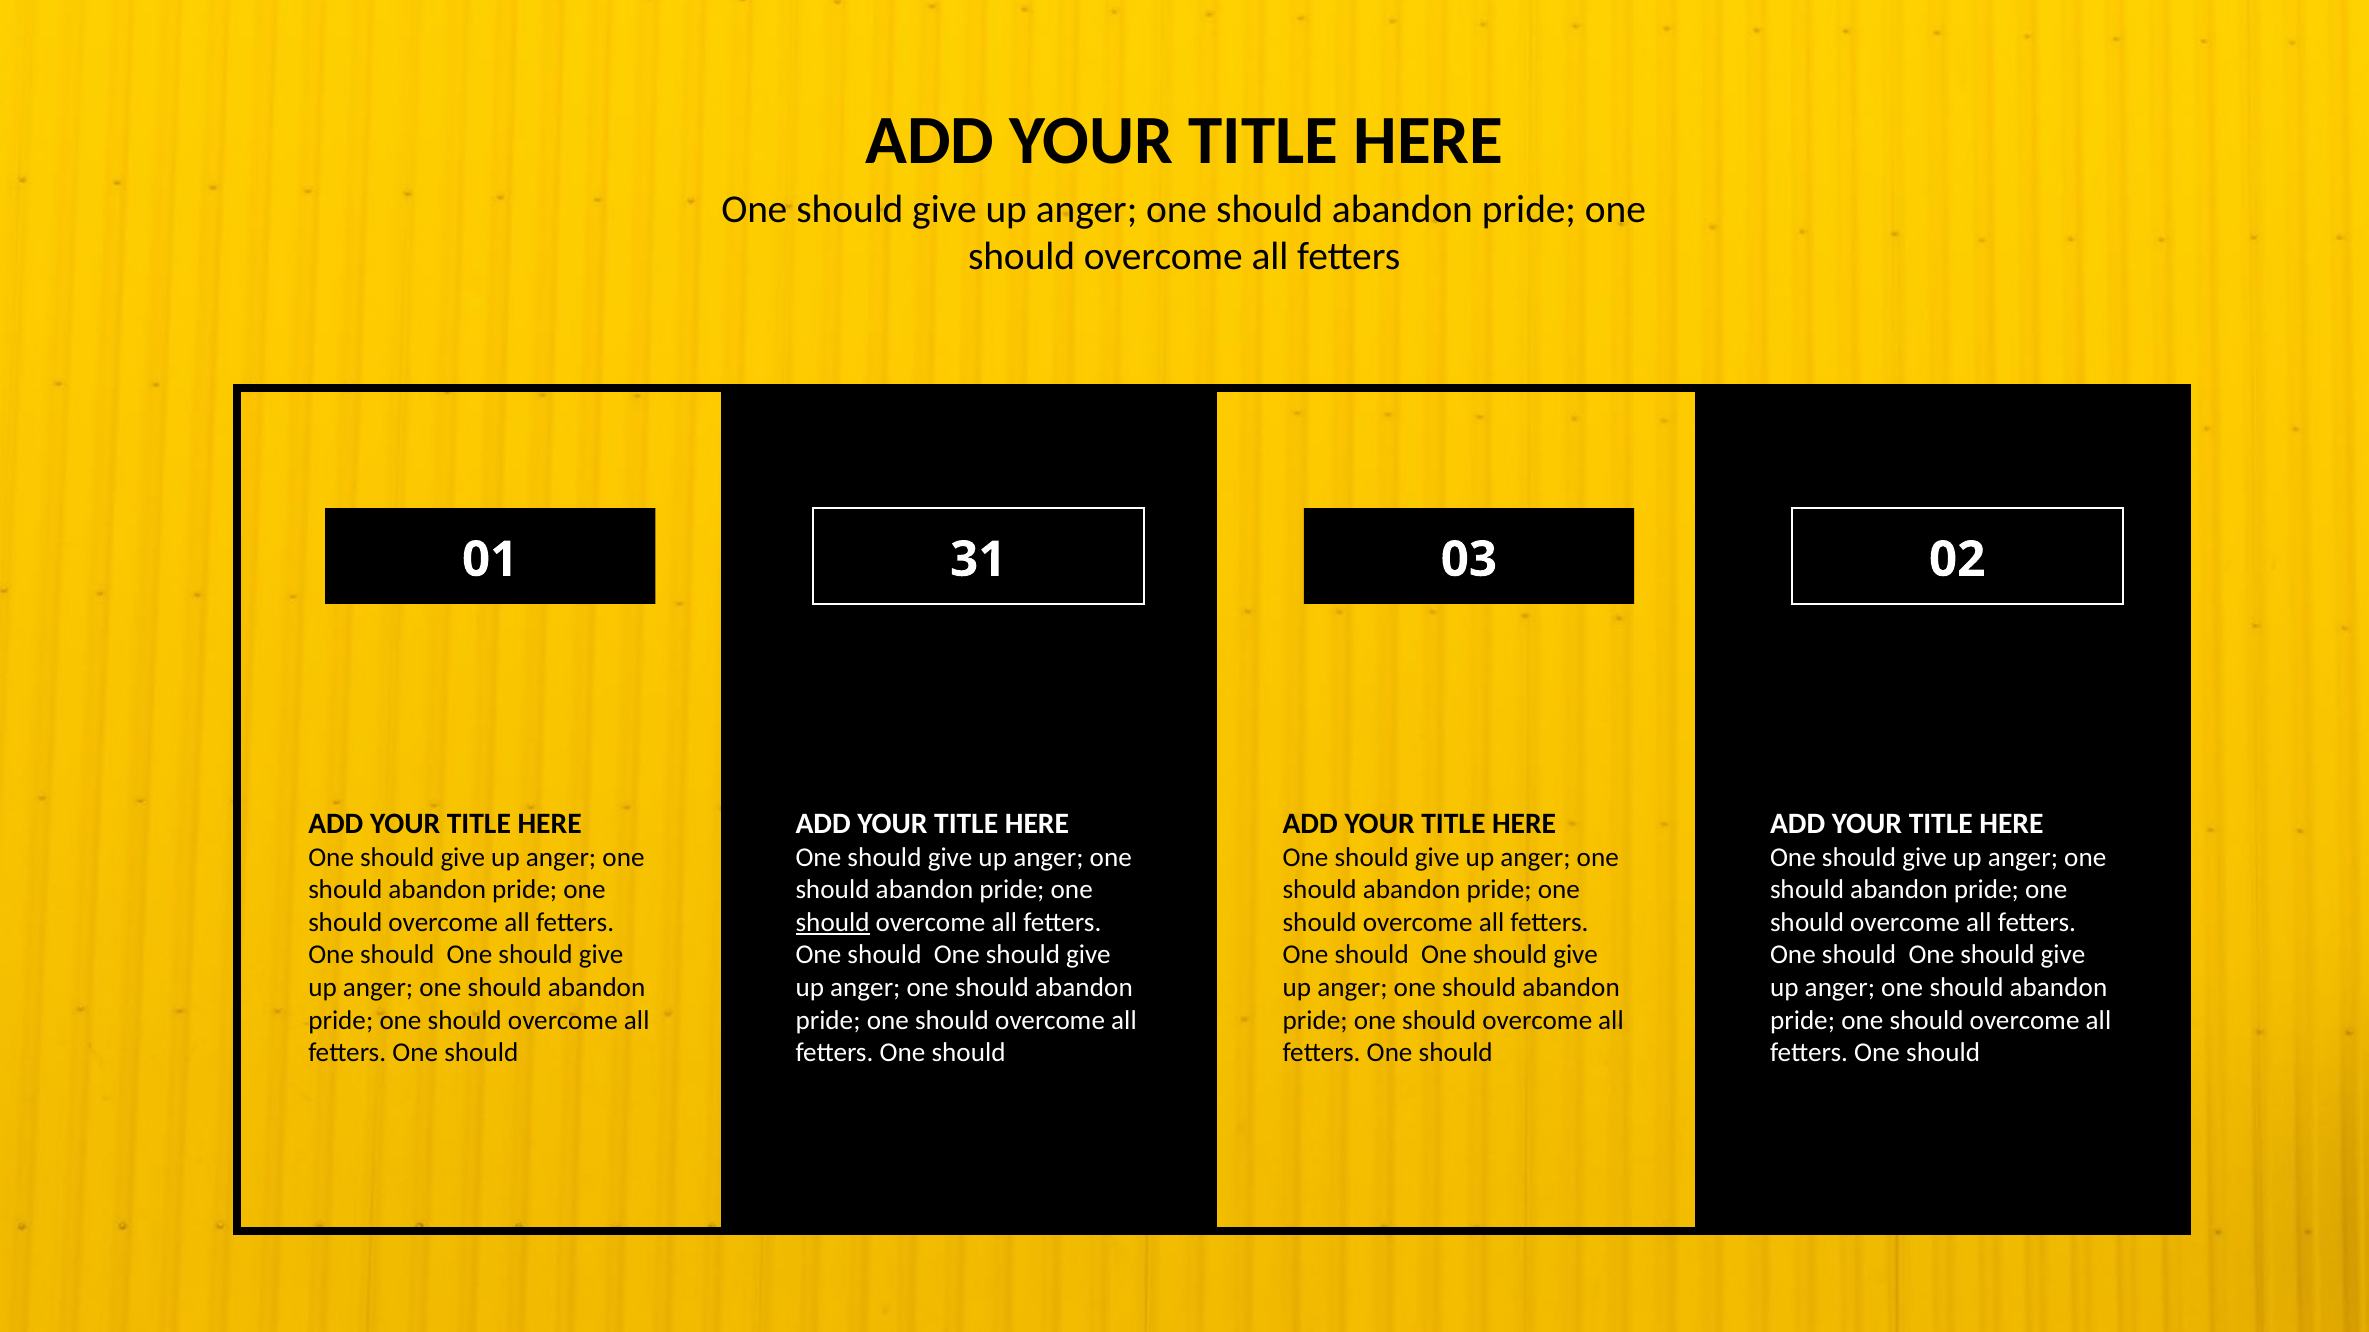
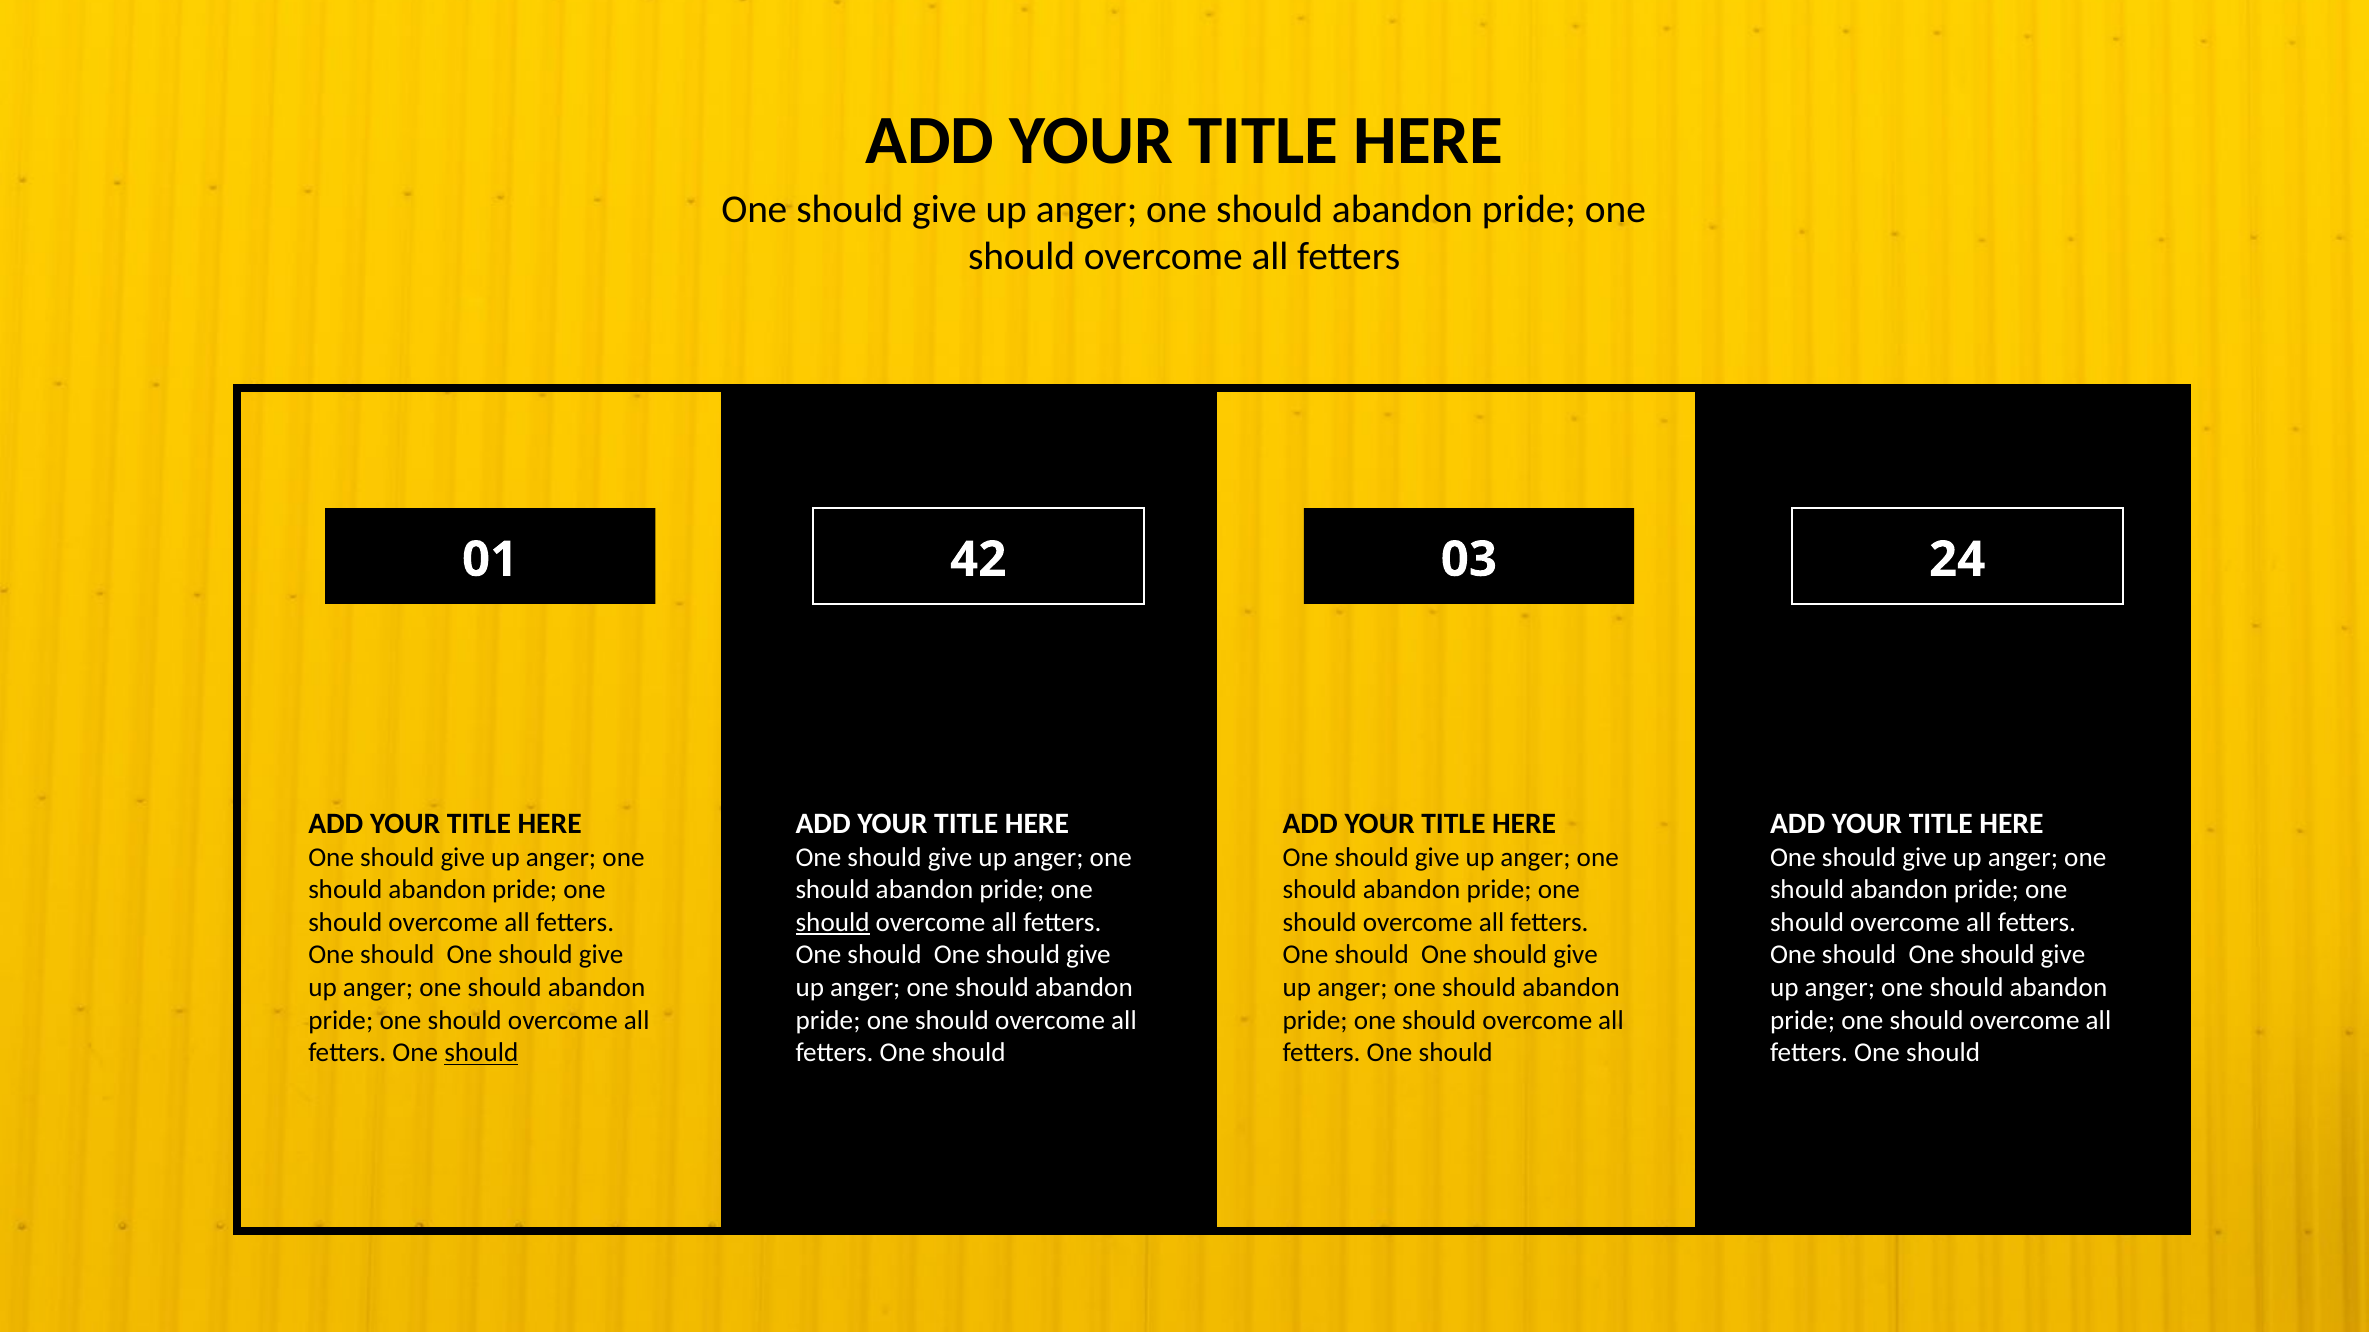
31: 31 -> 42
02: 02 -> 24
should at (481, 1053) underline: none -> present
